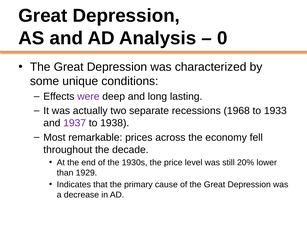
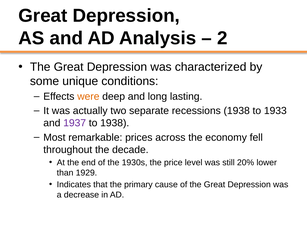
0: 0 -> 2
were colour: purple -> orange
recessions 1968: 1968 -> 1938
